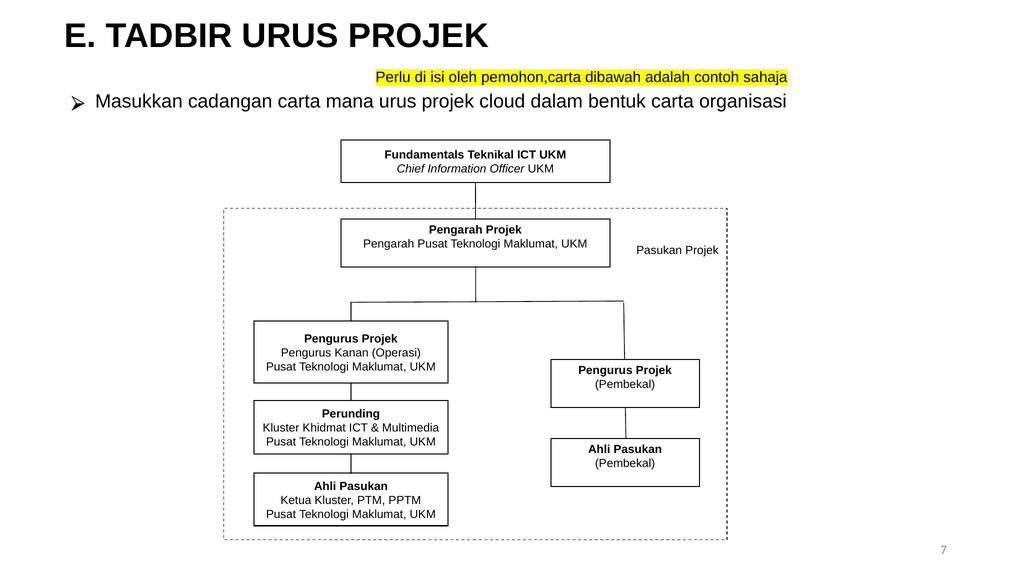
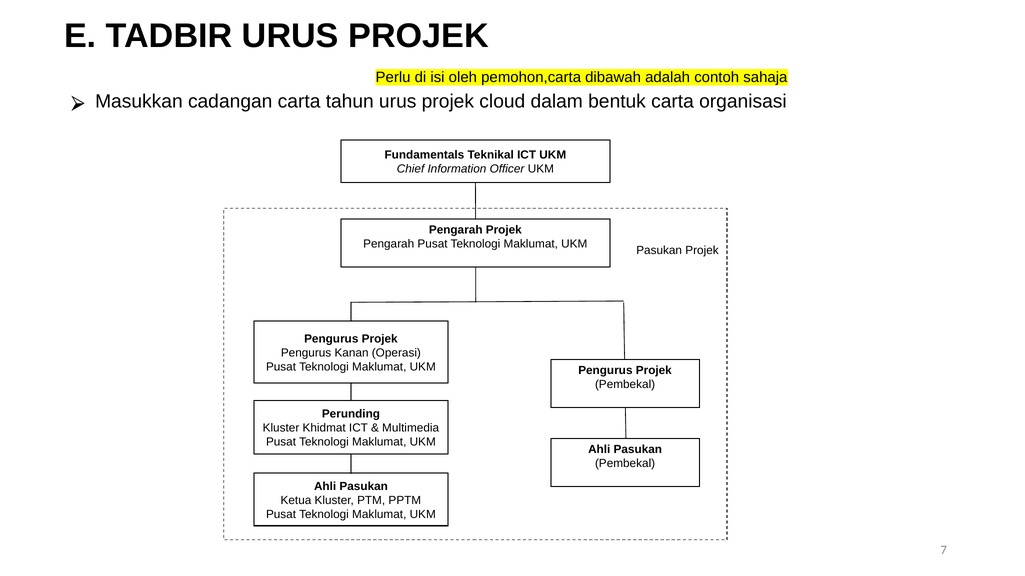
mana: mana -> tahun
